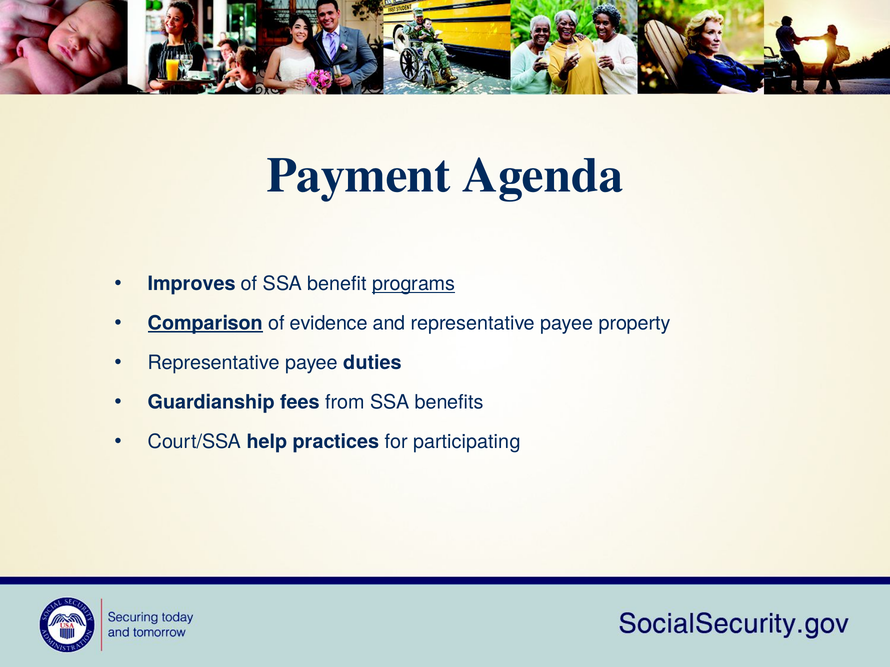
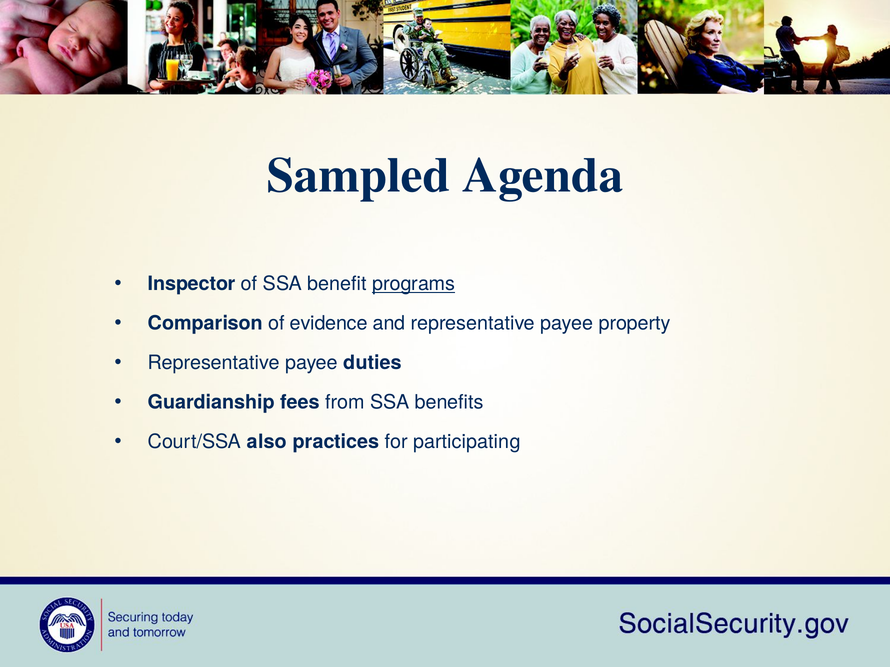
Payment: Payment -> Sampled
Improves: Improves -> Inspector
Comparison underline: present -> none
help: help -> also
